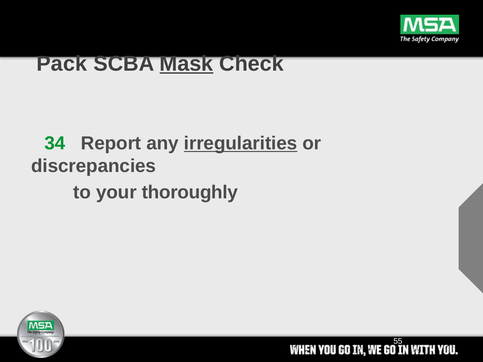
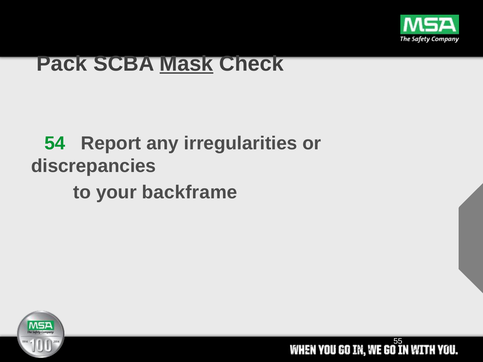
34: 34 -> 54
irregularities underline: present -> none
thoroughly: thoroughly -> backframe
